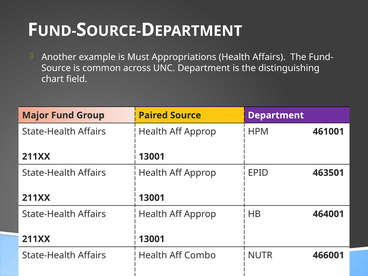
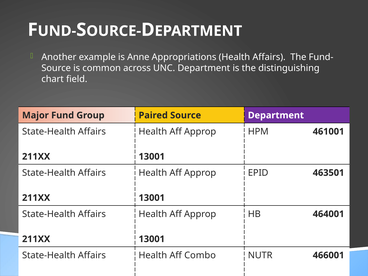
Must: Must -> Anne
